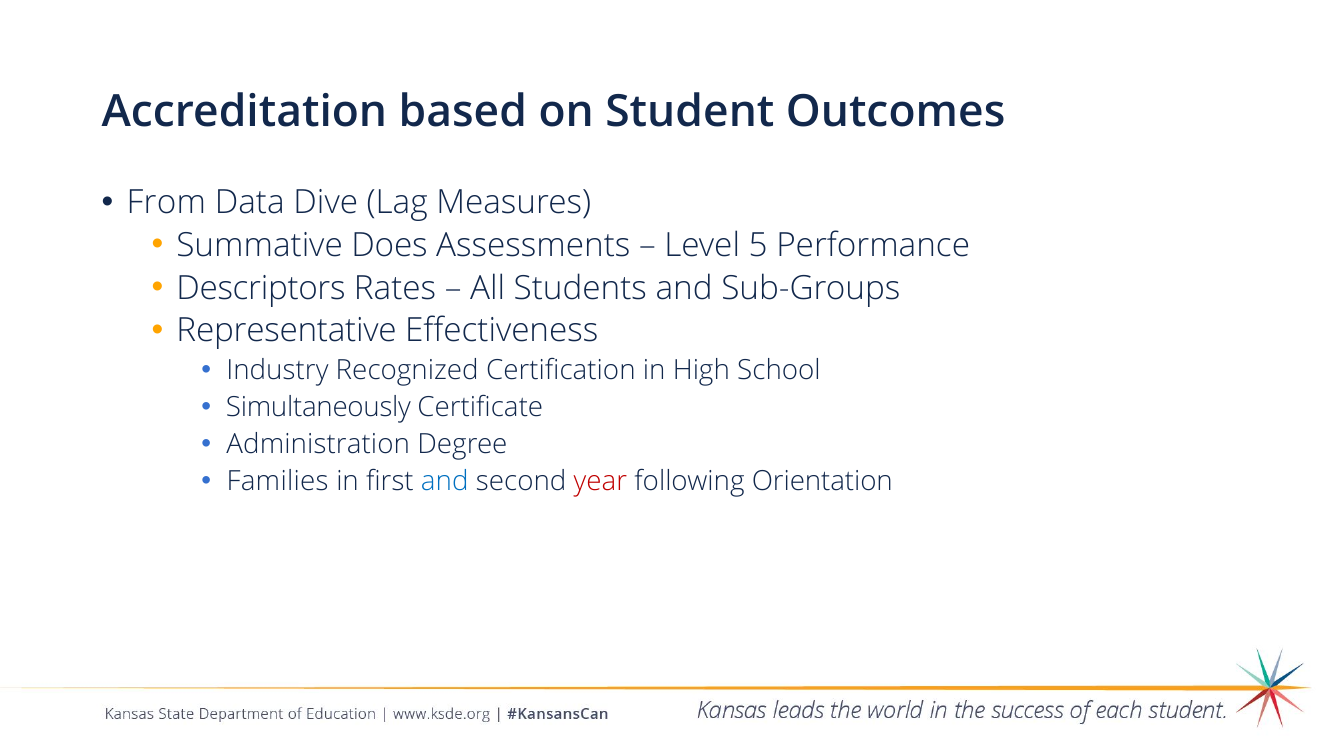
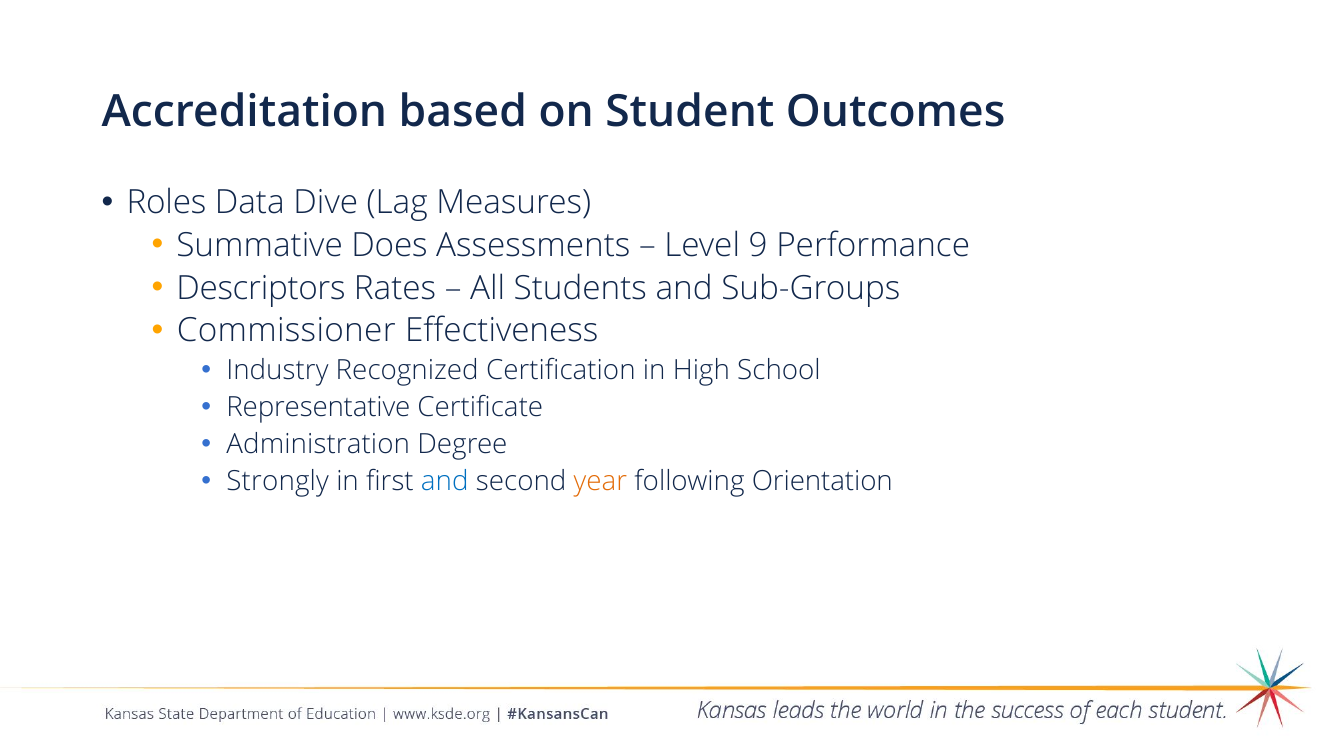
From: From -> Roles
5: 5 -> 9
Representative: Representative -> Commissioner
Simultaneously: Simultaneously -> Representative
Families: Families -> Strongly
year colour: red -> orange
